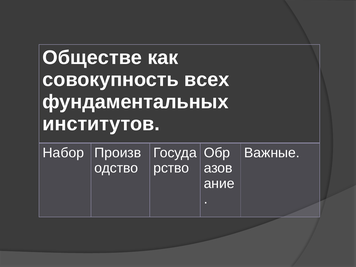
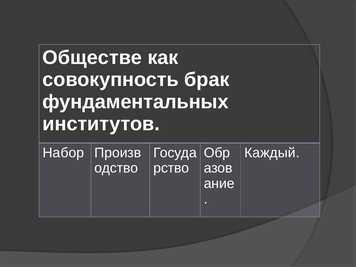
всех: всех -> брак
Важные: Важные -> Каждый
